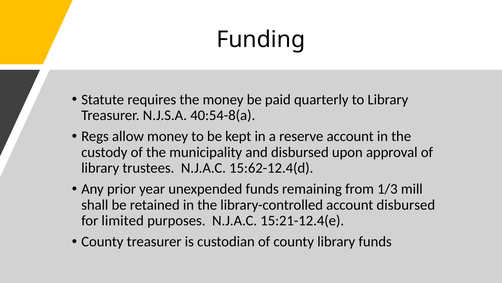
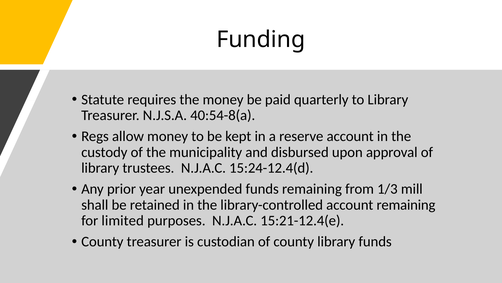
15:62-12.4(d: 15:62-12.4(d -> 15:24-12.4(d
account disbursed: disbursed -> remaining
